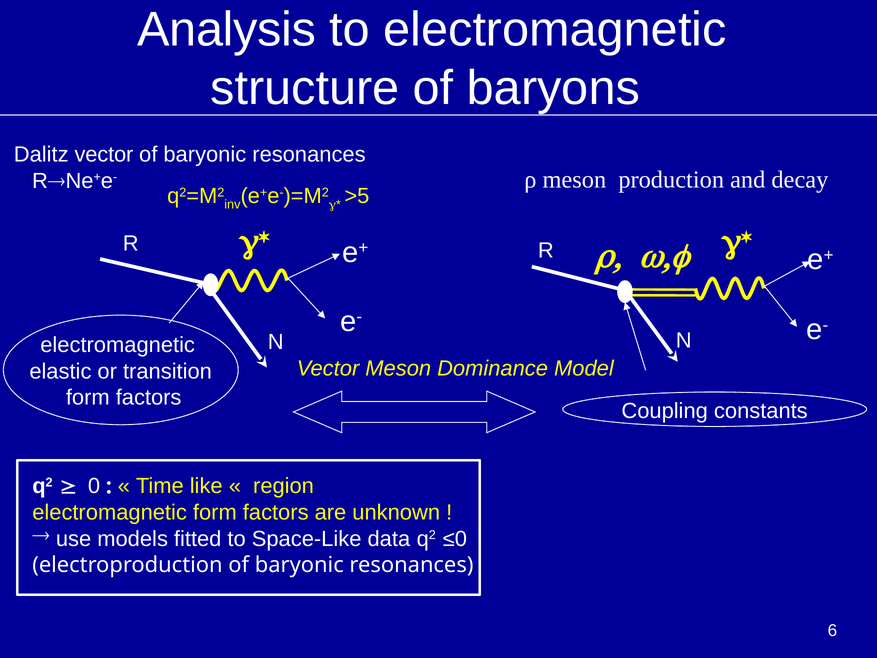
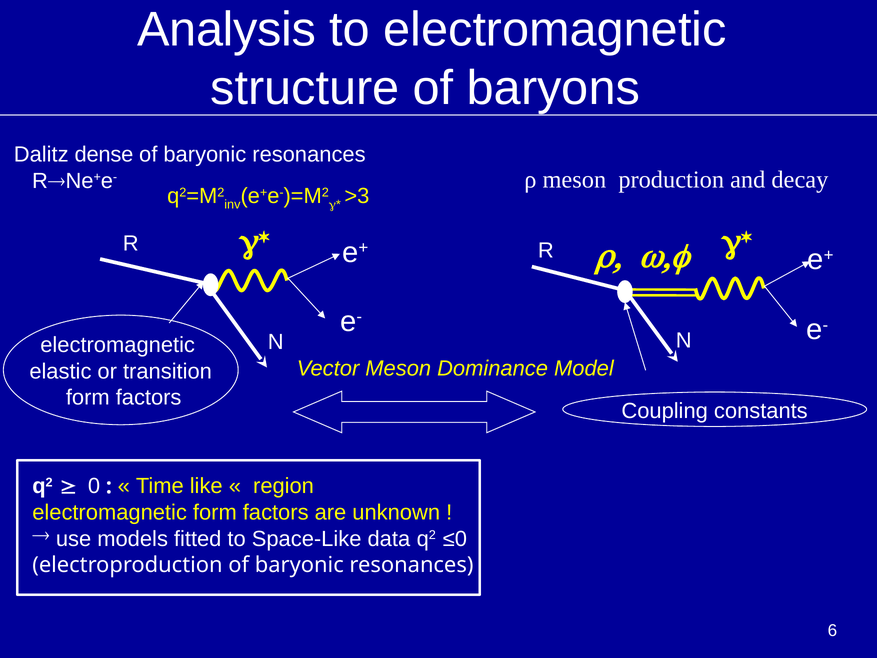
Dalitz vector: vector -> dense
>5: >5 -> >3
